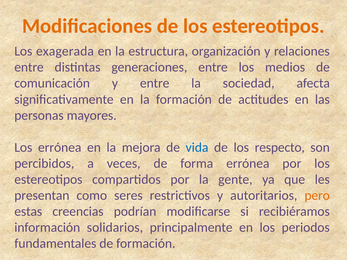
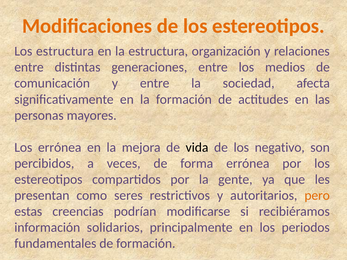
Los exagerada: exagerada -> estructura
vida colour: blue -> black
respecto: respecto -> negativo
